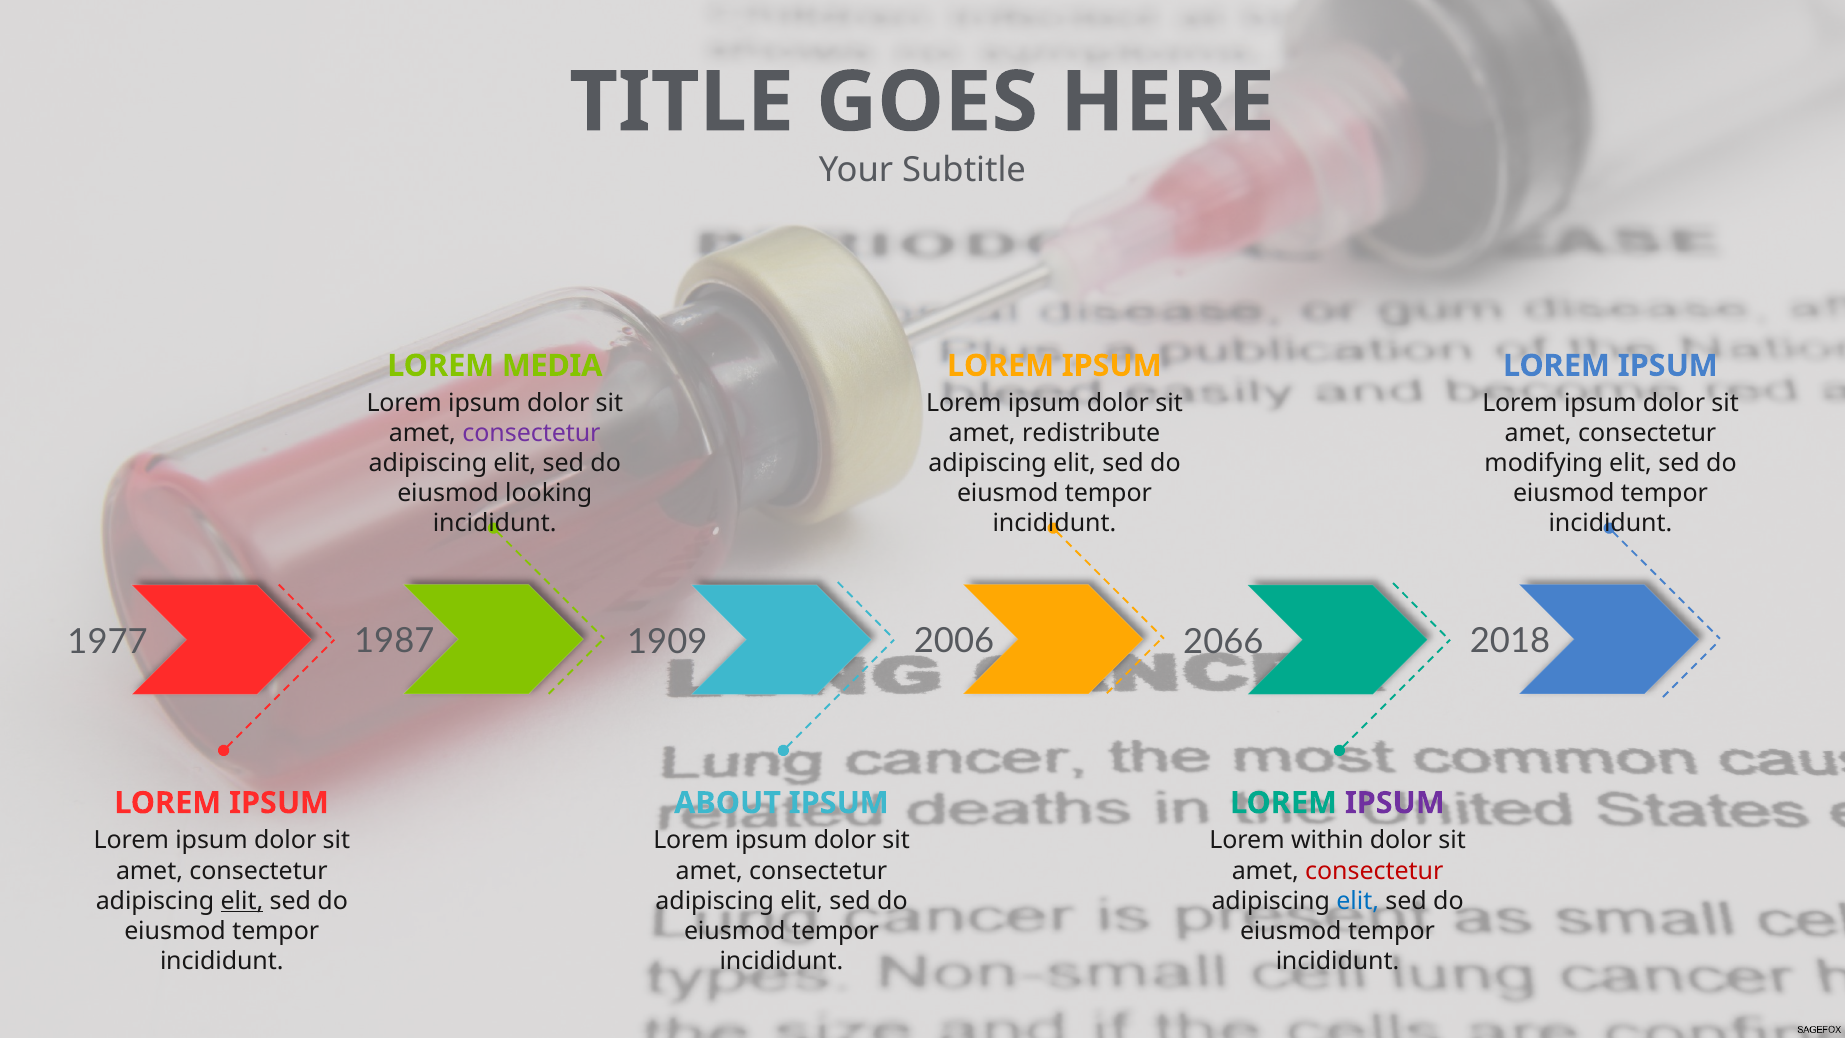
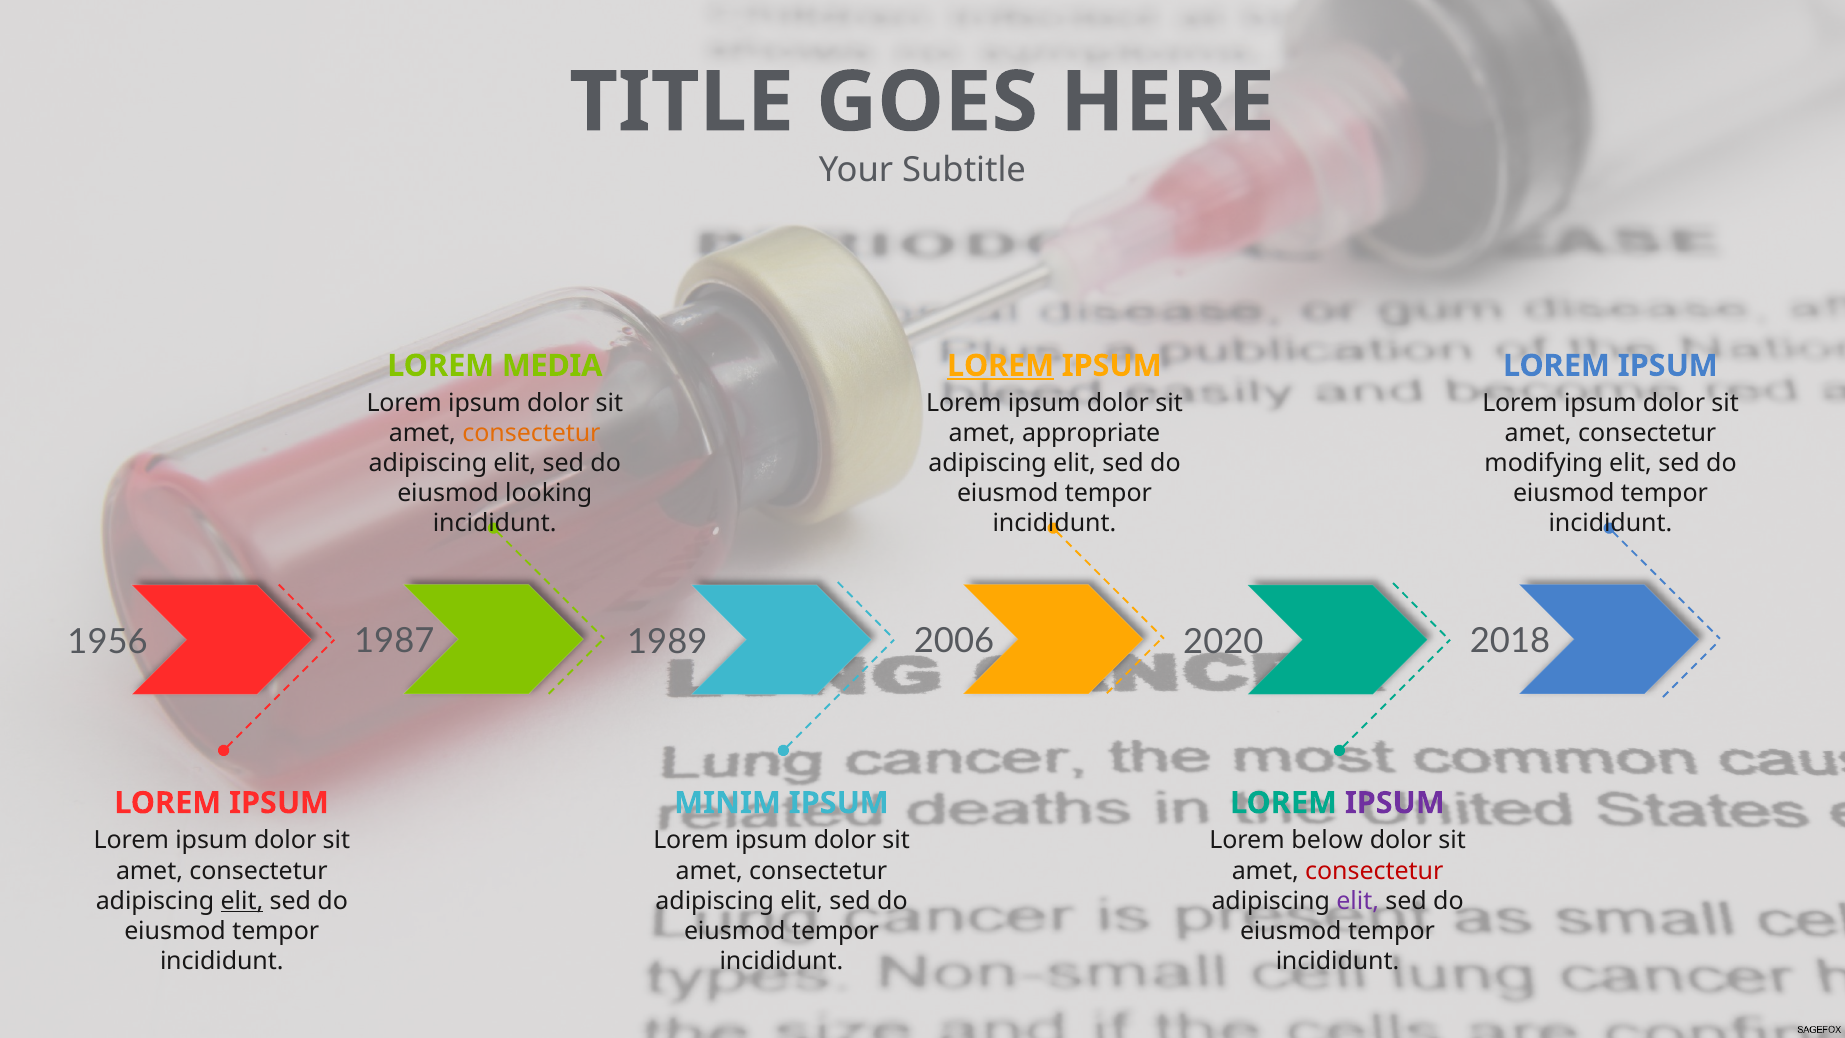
LOREM at (1001, 366) underline: none -> present
consectetur at (531, 433) colour: purple -> orange
redistribute: redistribute -> appropriate
1977: 1977 -> 1956
1909: 1909 -> 1989
2066: 2066 -> 2020
ABOUT: ABOUT -> MINIM
within: within -> below
elit at (1358, 901) colour: blue -> purple
